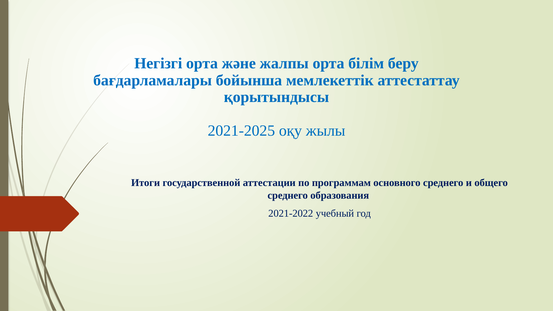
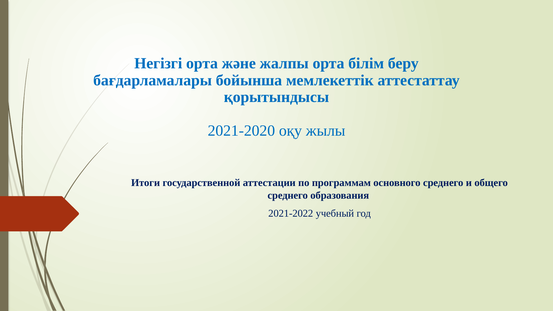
2021-2025: 2021-2025 -> 2021-2020
